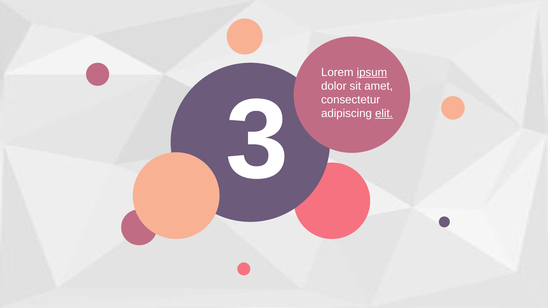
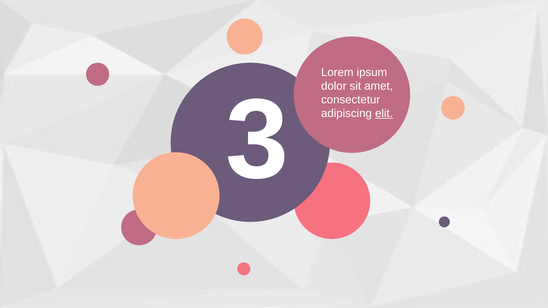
ipsum underline: present -> none
